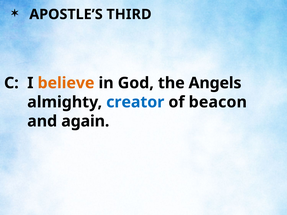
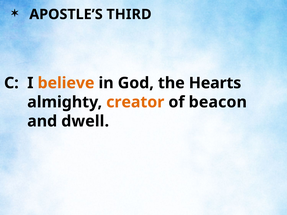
Angels: Angels -> Hearts
creator colour: blue -> orange
again: again -> dwell
